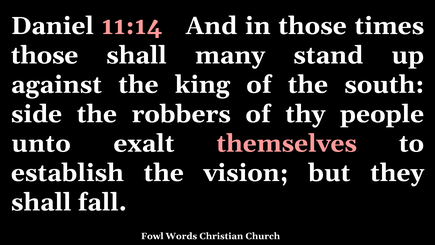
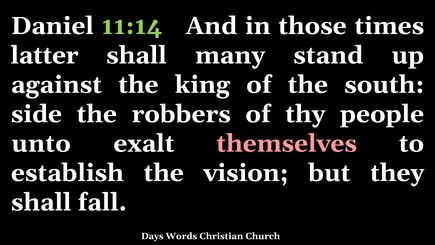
11:14 colour: pink -> light green
those at (45, 55): those -> latter
Fowl: Fowl -> Days
